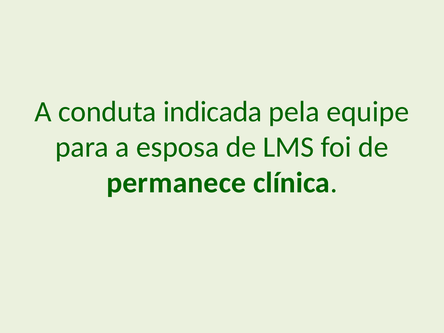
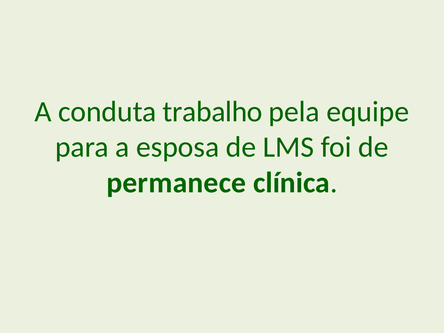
indicada: indicada -> trabalho
